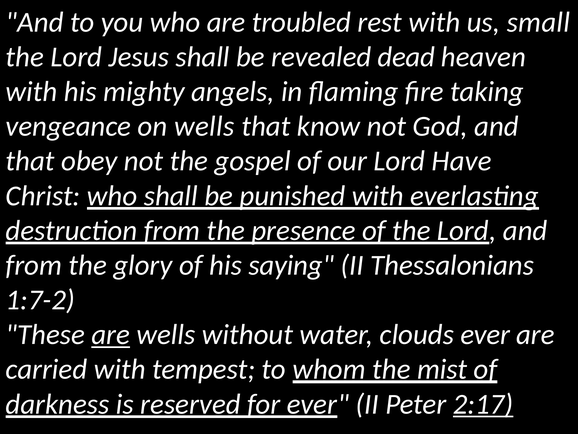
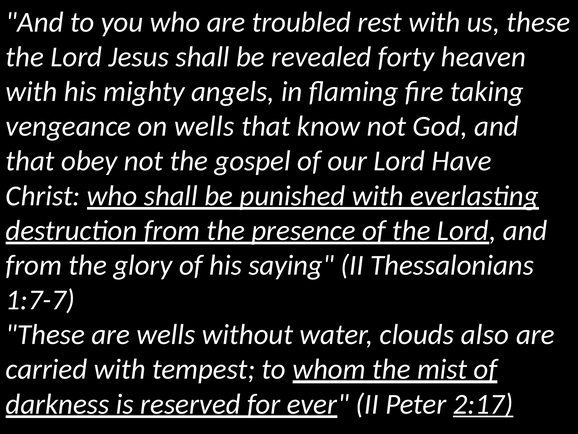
us small: small -> these
dead: dead -> forty
1:7-2: 1:7-2 -> 1:7-7
are at (111, 334) underline: present -> none
clouds ever: ever -> also
